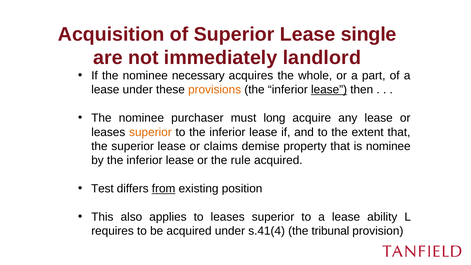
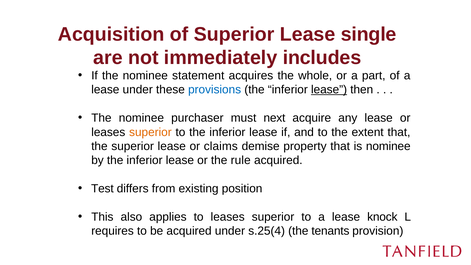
landlord: landlord -> includes
necessary: necessary -> statement
provisions colour: orange -> blue
long: long -> next
from underline: present -> none
ability: ability -> knock
s.41(4: s.41(4 -> s.25(4
tribunal: tribunal -> tenants
